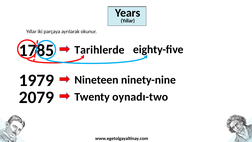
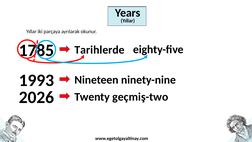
1979: 1979 -> 1993
2079: 2079 -> 2026
oynadı-two: oynadı-two -> geçmiş-two
